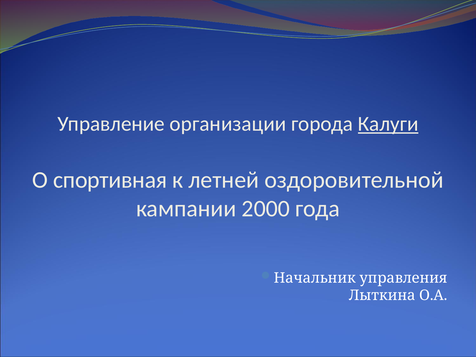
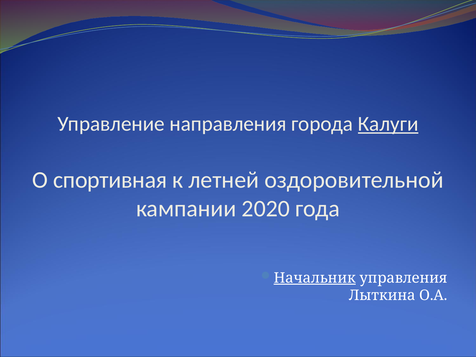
организации: организации -> направления
2000: 2000 -> 2020
Начальник underline: none -> present
